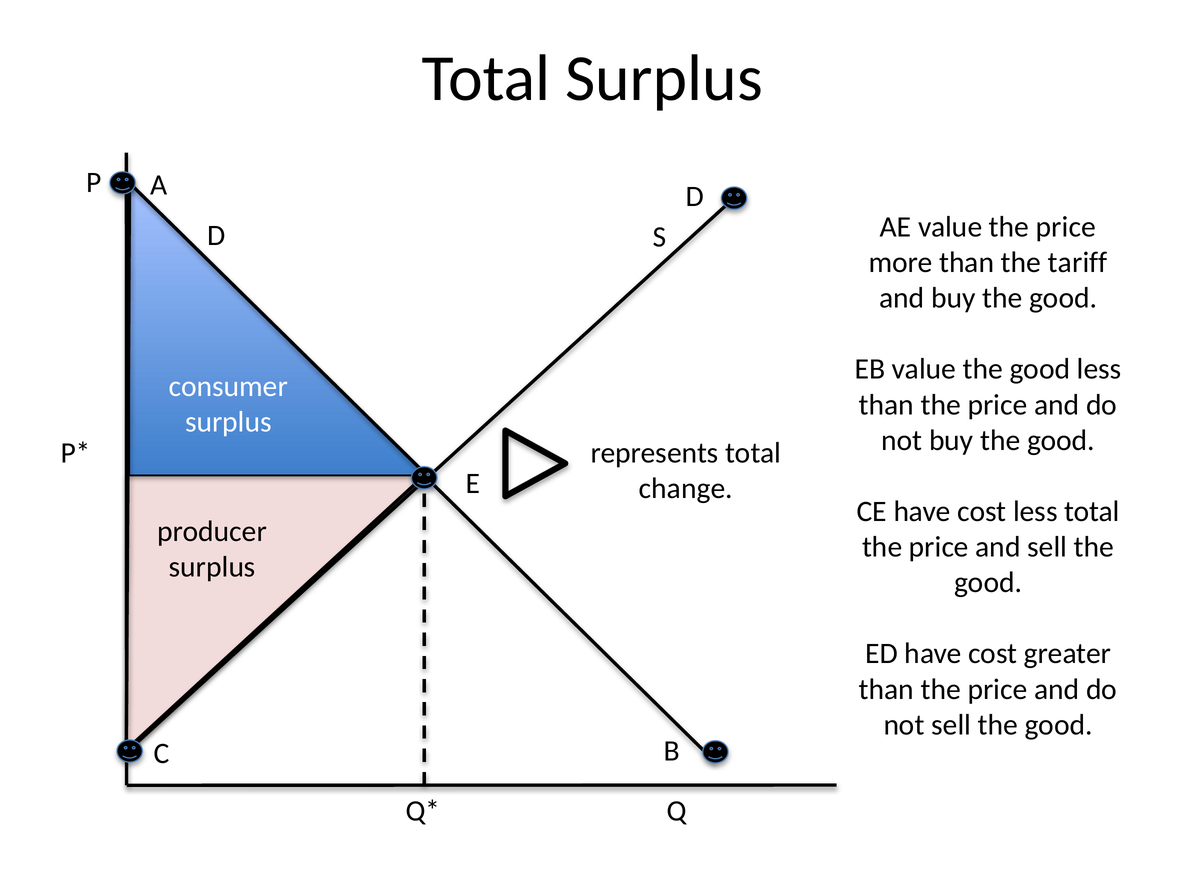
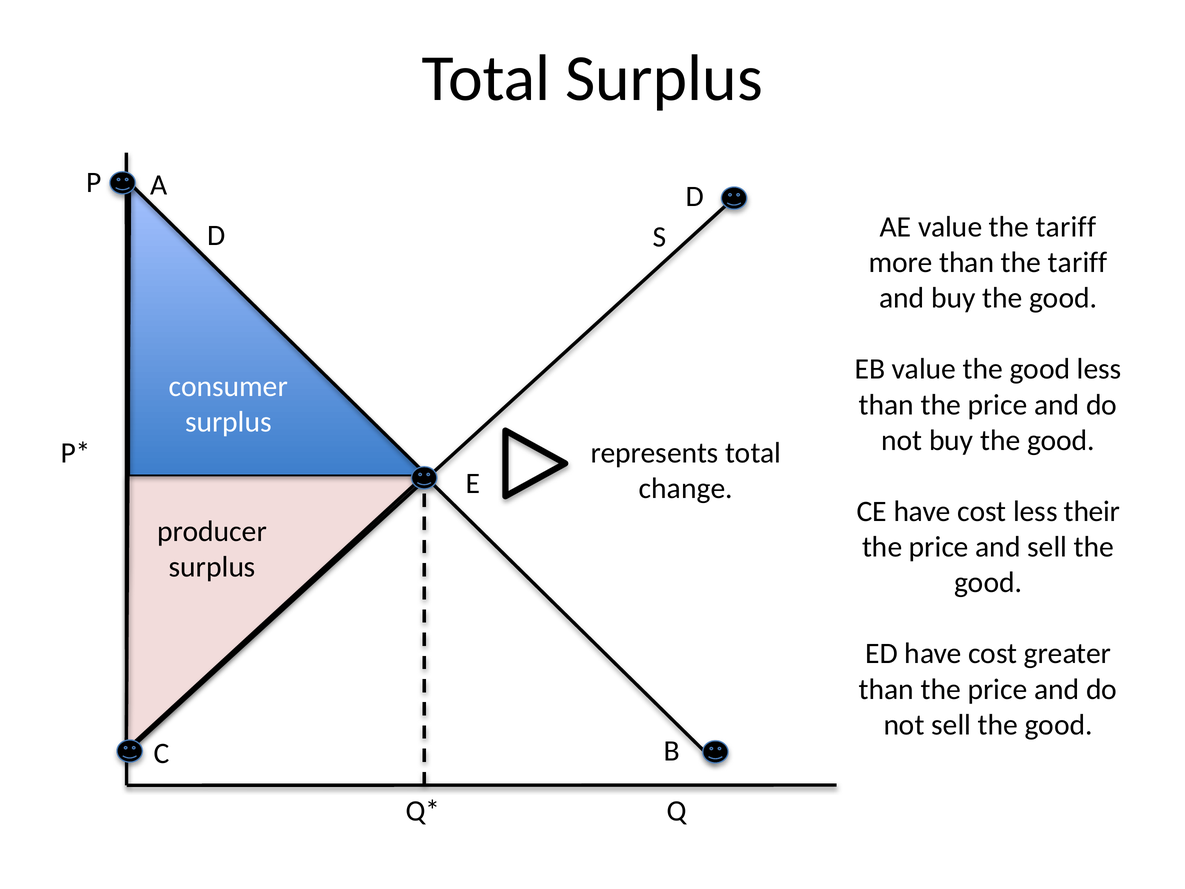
value the price: price -> tariff
less total: total -> their
